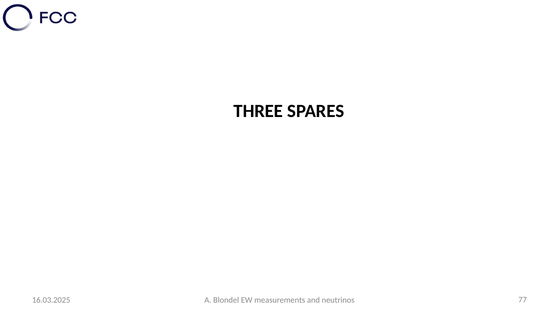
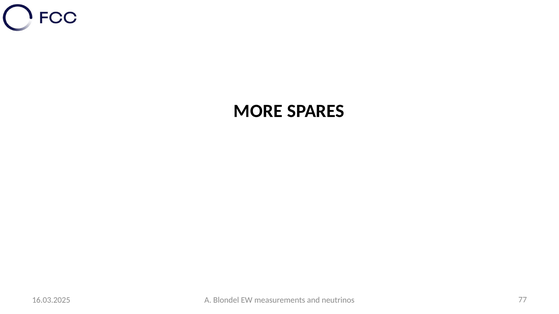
THREE: THREE -> MORE
